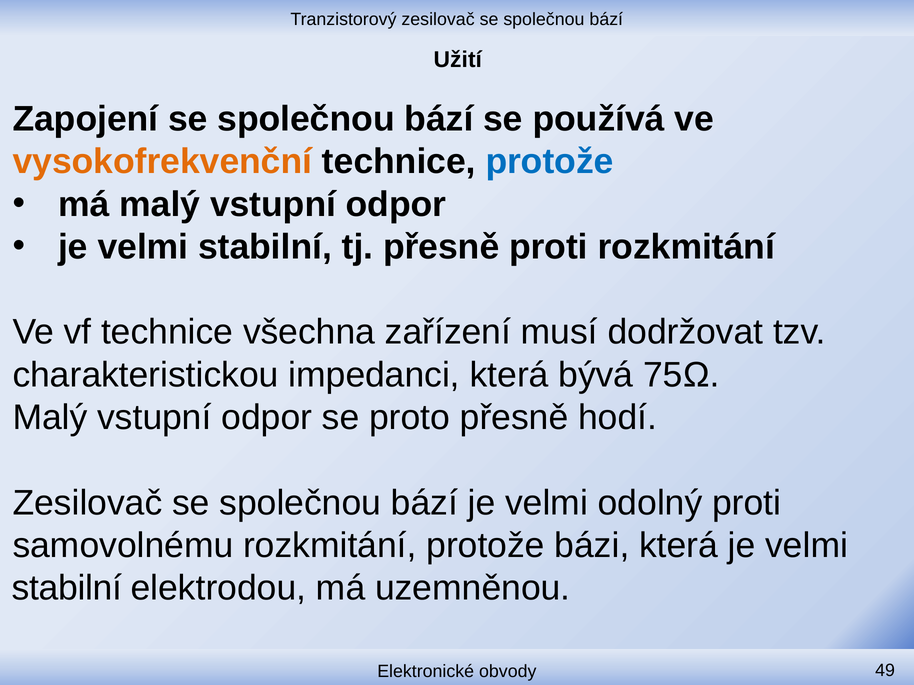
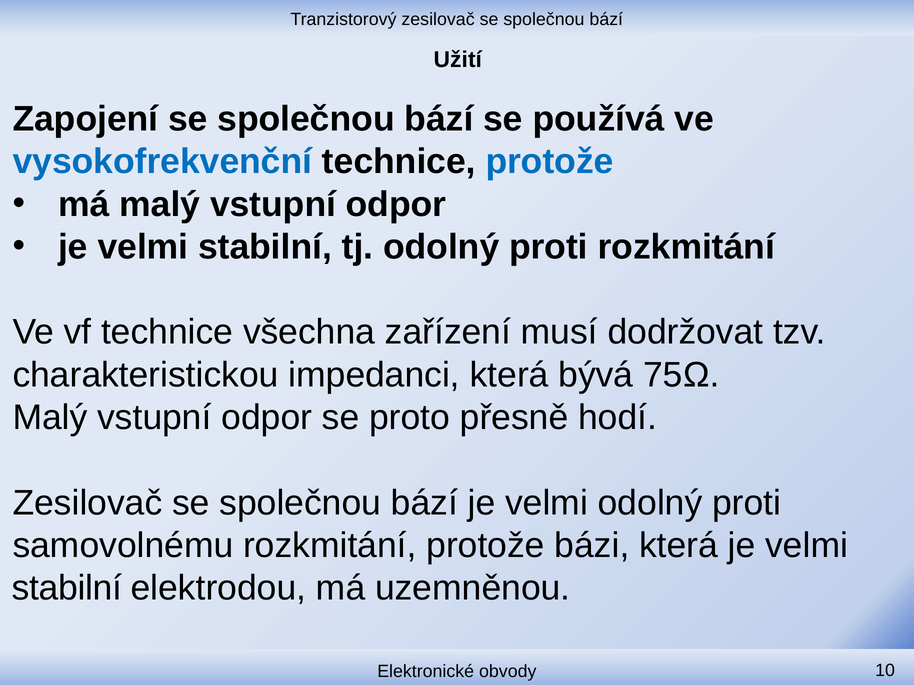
vysokofrekvenční colour: orange -> blue
tj přesně: přesně -> odolný
49: 49 -> 10
